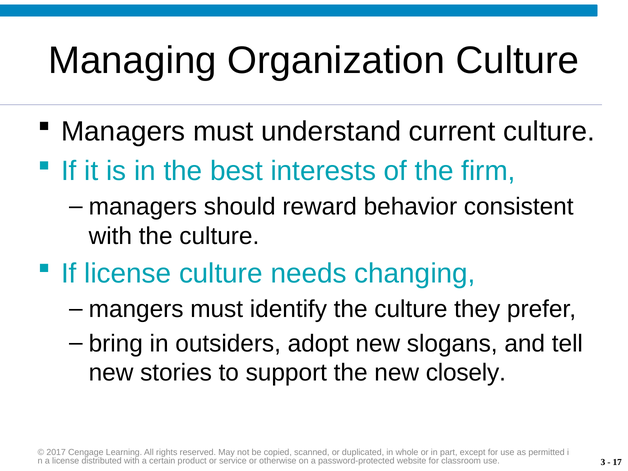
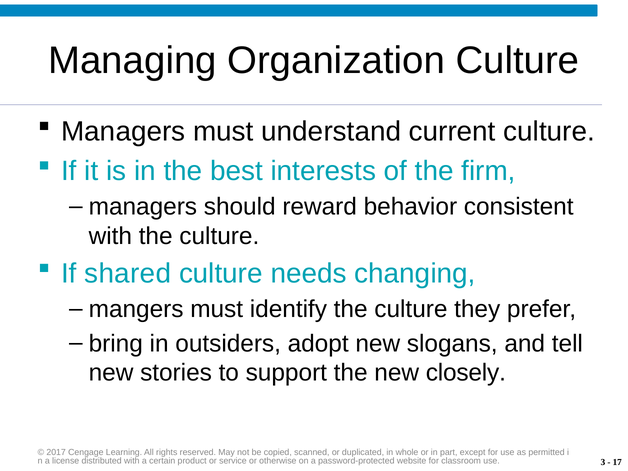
If license: license -> shared
